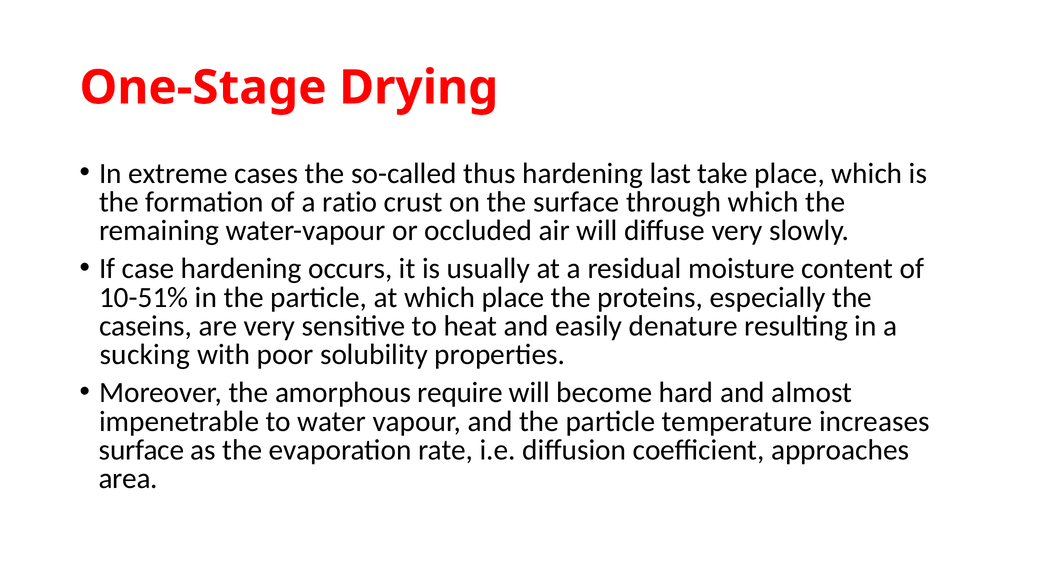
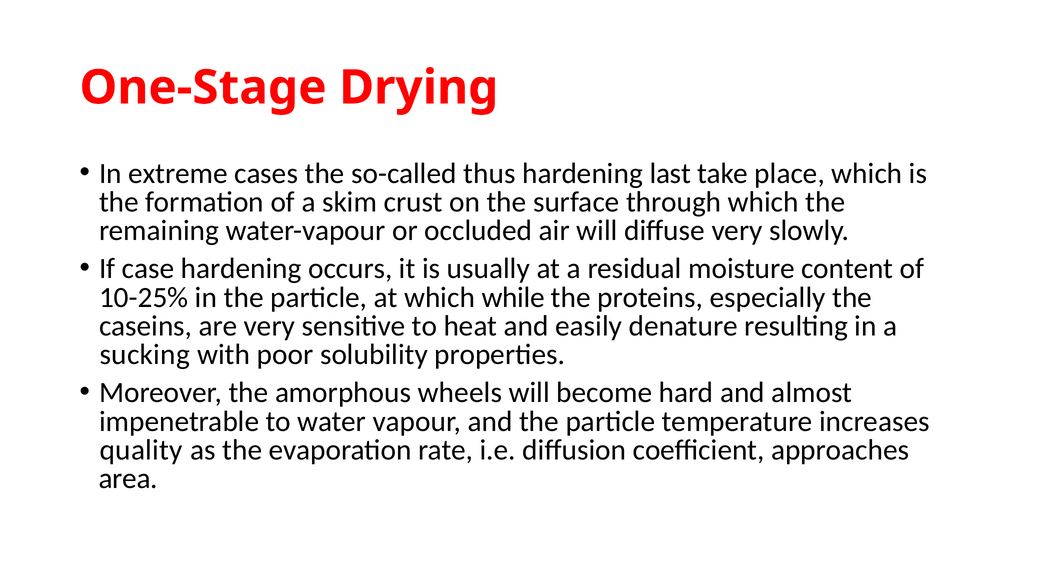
ratio: ratio -> skim
10-51%: 10-51% -> 10-25%
which place: place -> while
require: require -> wheels
surface at (141, 450): surface -> quality
